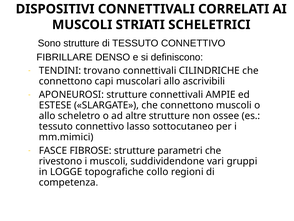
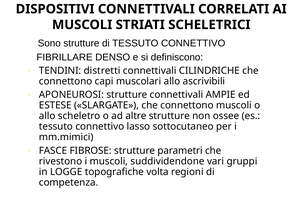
trovano: trovano -> distretti
collo: collo -> volta
